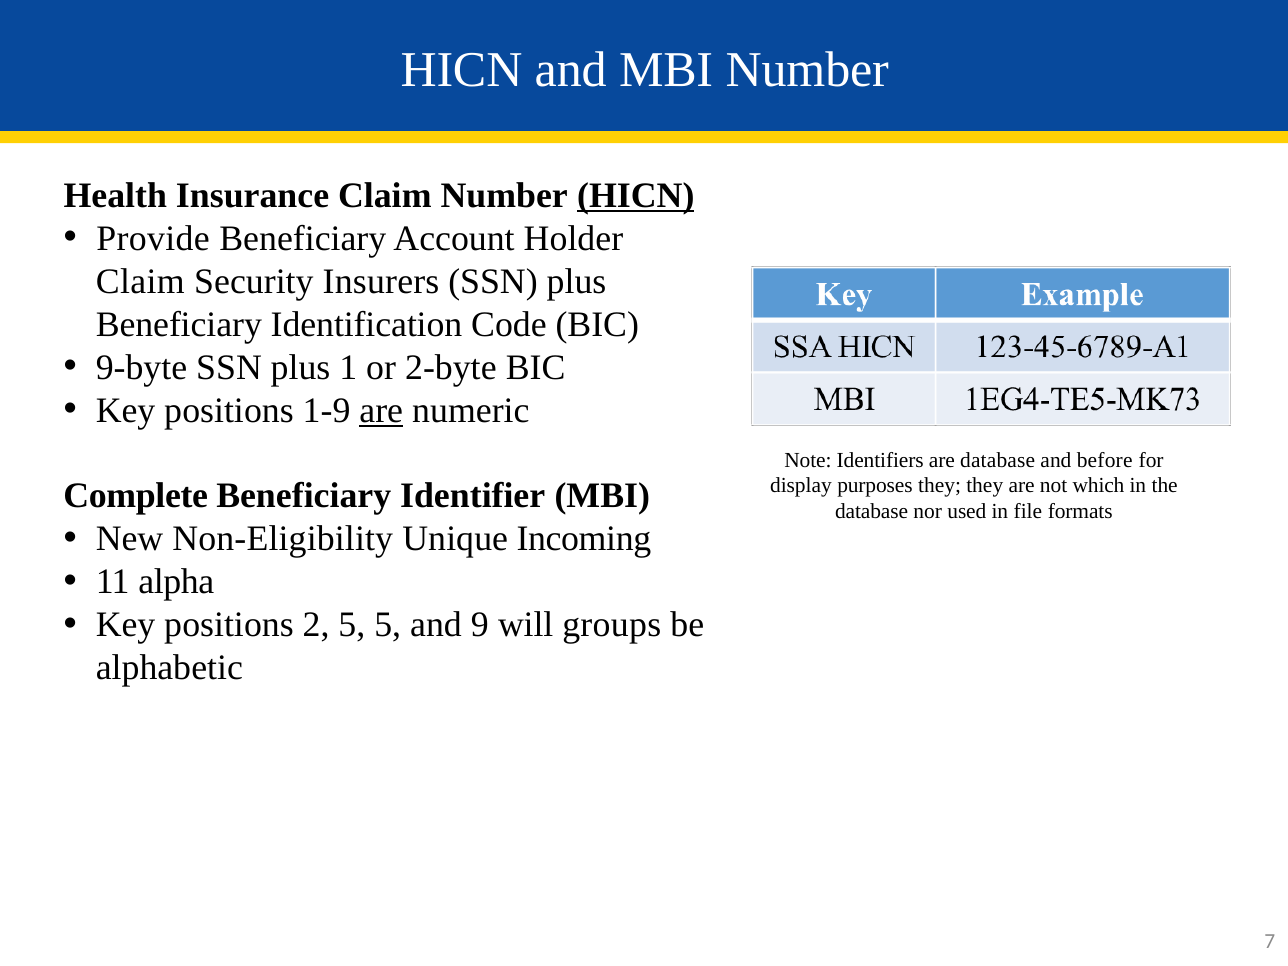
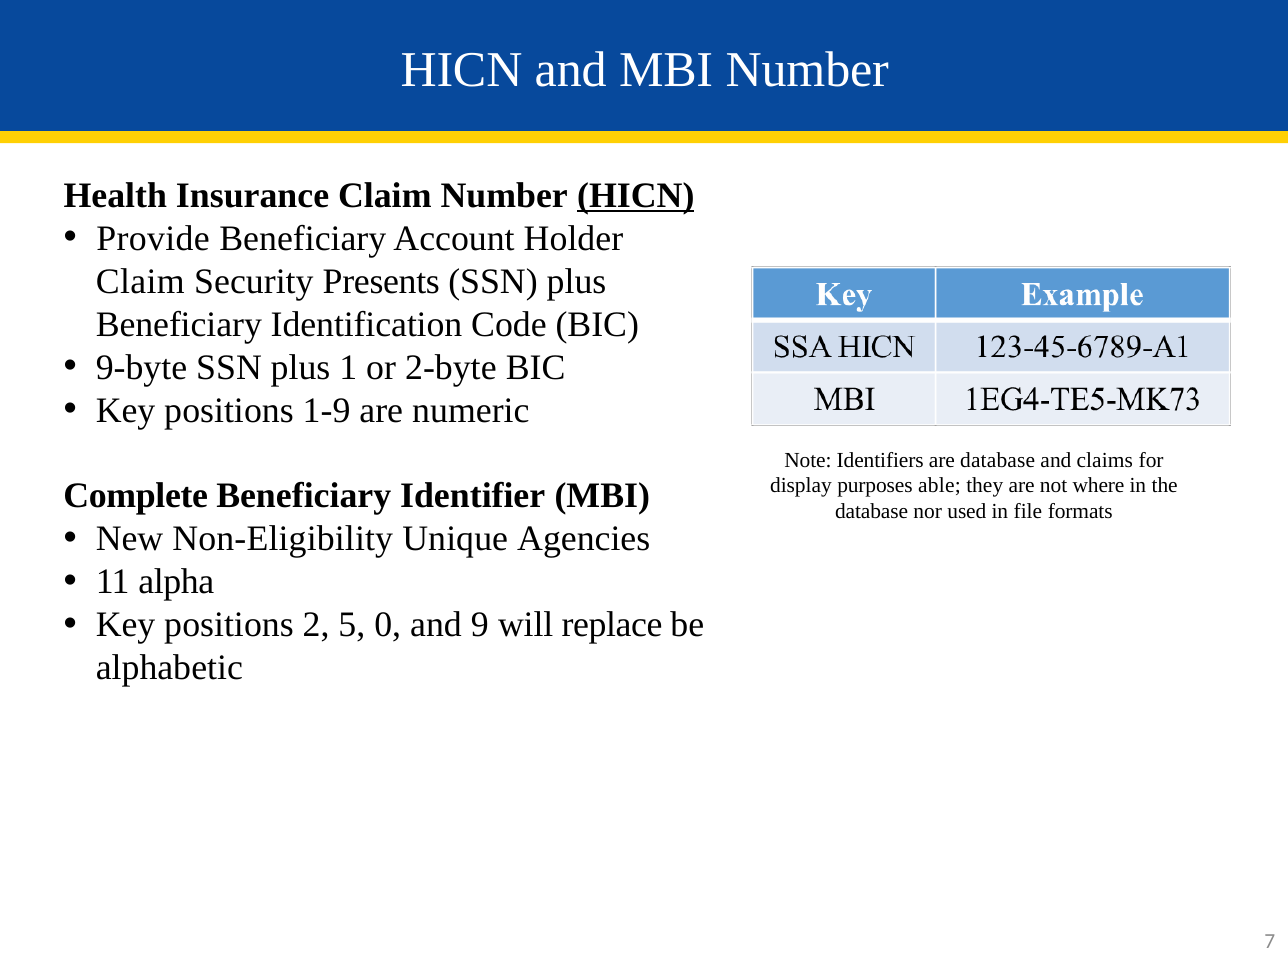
Insurers: Insurers -> Presents
are at (381, 410) underline: present -> none
before: before -> claims
purposes they: they -> able
which: which -> where
Incoming: Incoming -> Agencies
5 5: 5 -> 0
groups: groups -> replace
